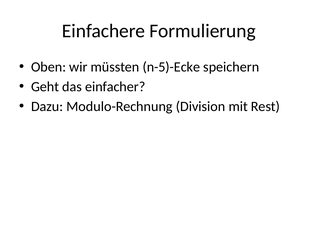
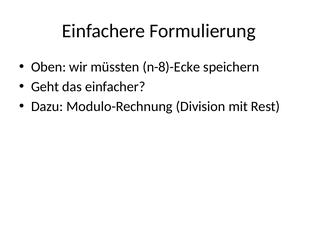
n-5)-Ecke: n-5)-Ecke -> n-8)-Ecke
